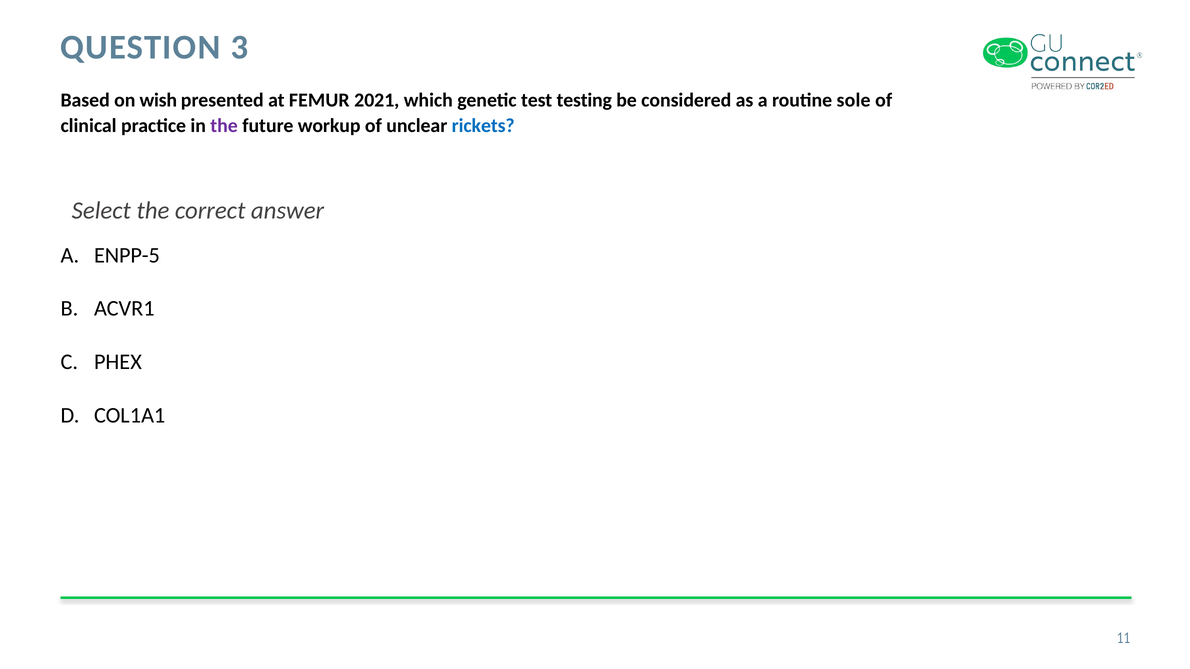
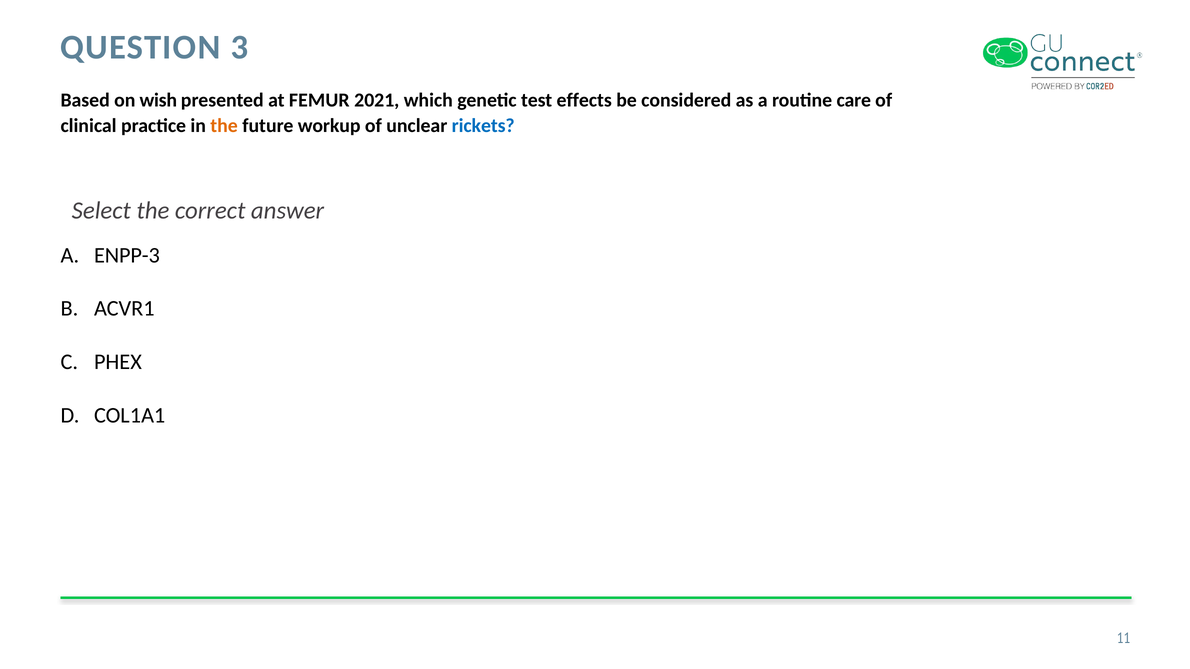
testing: testing -> effects
sole: sole -> care
the at (224, 126) colour: purple -> orange
ENPP-5: ENPP-5 -> ENPP-3
